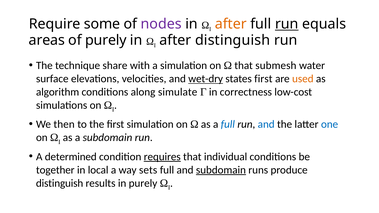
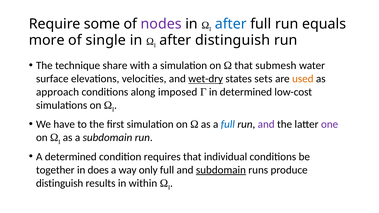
after at (231, 24) colour: orange -> blue
run at (287, 24) underline: present -> none
areas: areas -> more
of purely: purely -> single
states first: first -> sets
algorithm: algorithm -> approach
simulate: simulate -> imposed
in correctness: correctness -> determined
then: then -> have
and at (266, 124) colour: blue -> purple
one colour: blue -> purple
requires underline: present -> none
local: local -> does
sets: sets -> only
in purely: purely -> within
